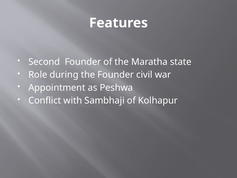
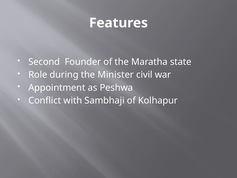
the Founder: Founder -> Minister
